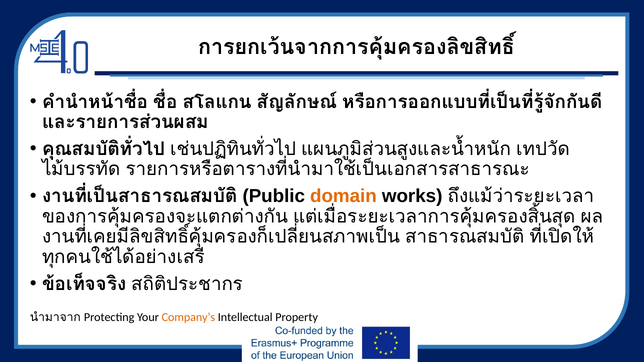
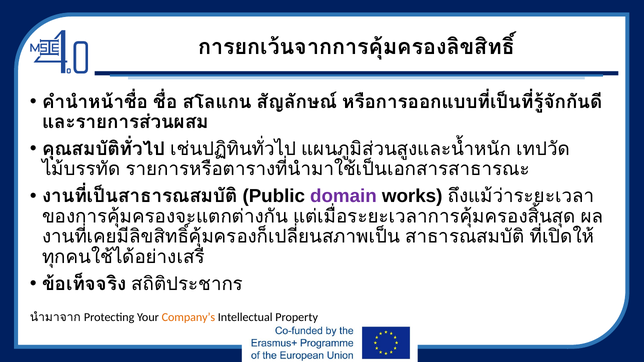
domain colour: orange -> purple
